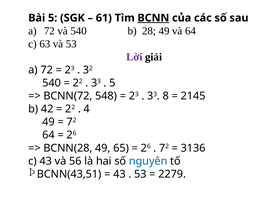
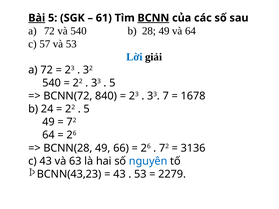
Bài underline: none -> present
63: 63 -> 57
Lời colour: purple -> blue
548: 548 -> 840
8: 8 -> 7
2145: 2145 -> 1678
42: 42 -> 24
4 at (87, 109): 4 -> 5
65: 65 -> 66
56: 56 -> 63
BCNN(43,51: BCNN(43,51 -> BCNN(43,23
